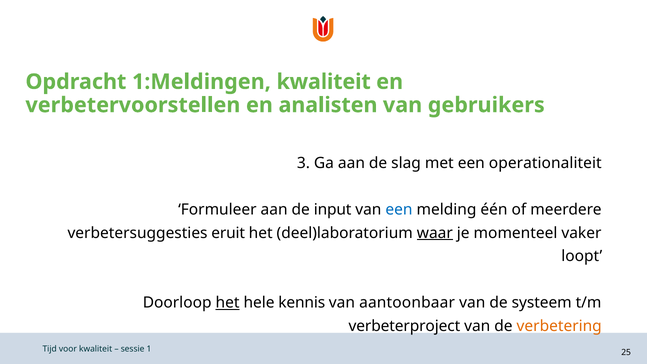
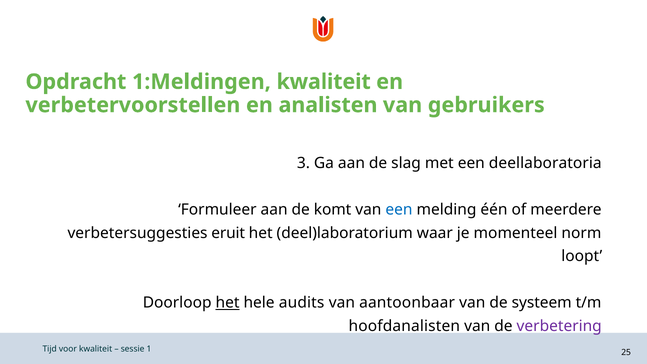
operationaliteit: operationaliteit -> deellaboratoria
input: input -> komt
waar underline: present -> none
vaker: vaker -> norm
kennis: kennis -> audits
verbeterproject: verbeterproject -> hoofdanalisten
verbetering colour: orange -> purple
